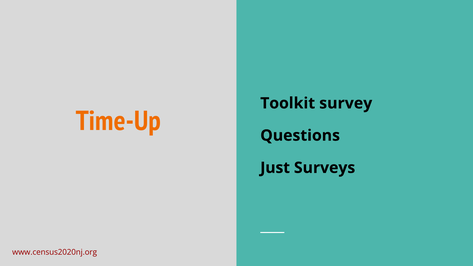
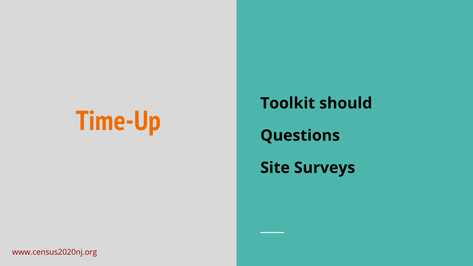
survey: survey -> should
Just: Just -> Site
